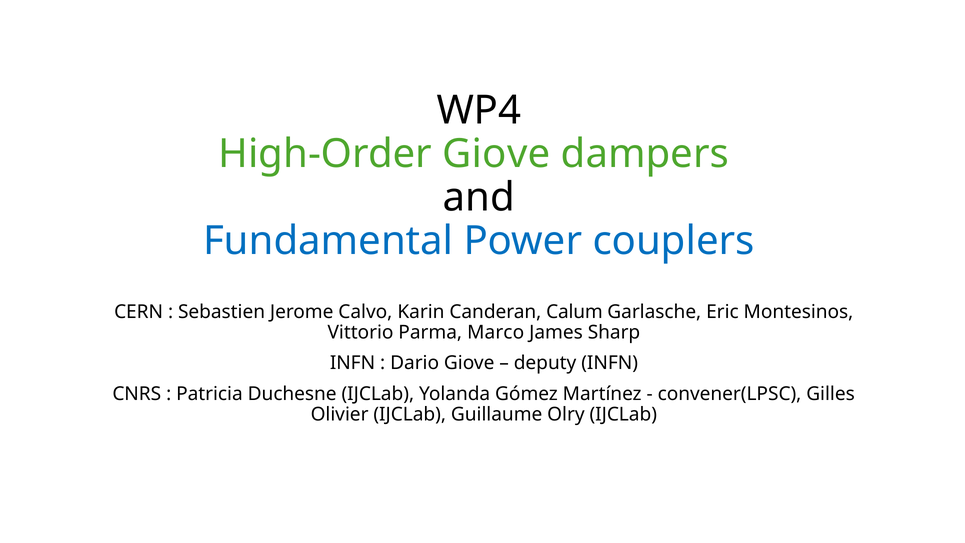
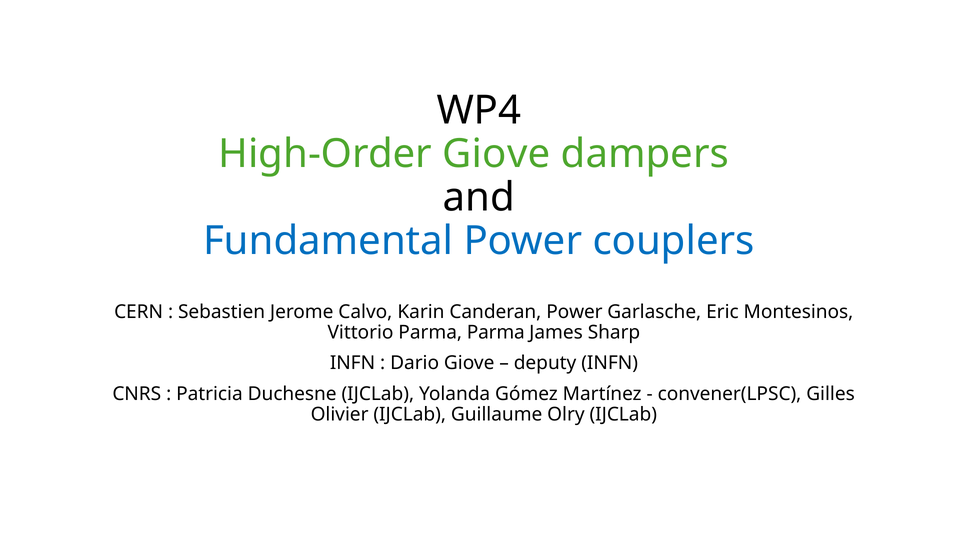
Canderan Calum: Calum -> Power
Parma Marco: Marco -> Parma
